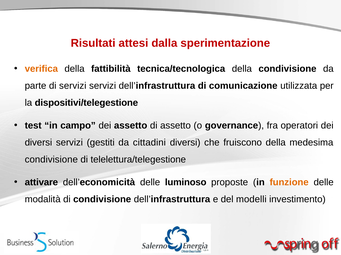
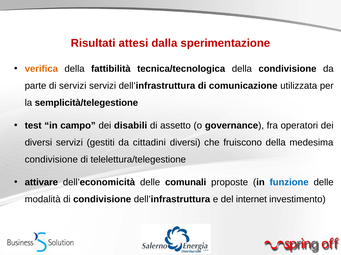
dispositivi/telegestione: dispositivi/telegestione -> semplicità/telegestione
dei assetto: assetto -> disabili
luminoso: luminoso -> comunali
funzione colour: orange -> blue
modelli: modelli -> internet
